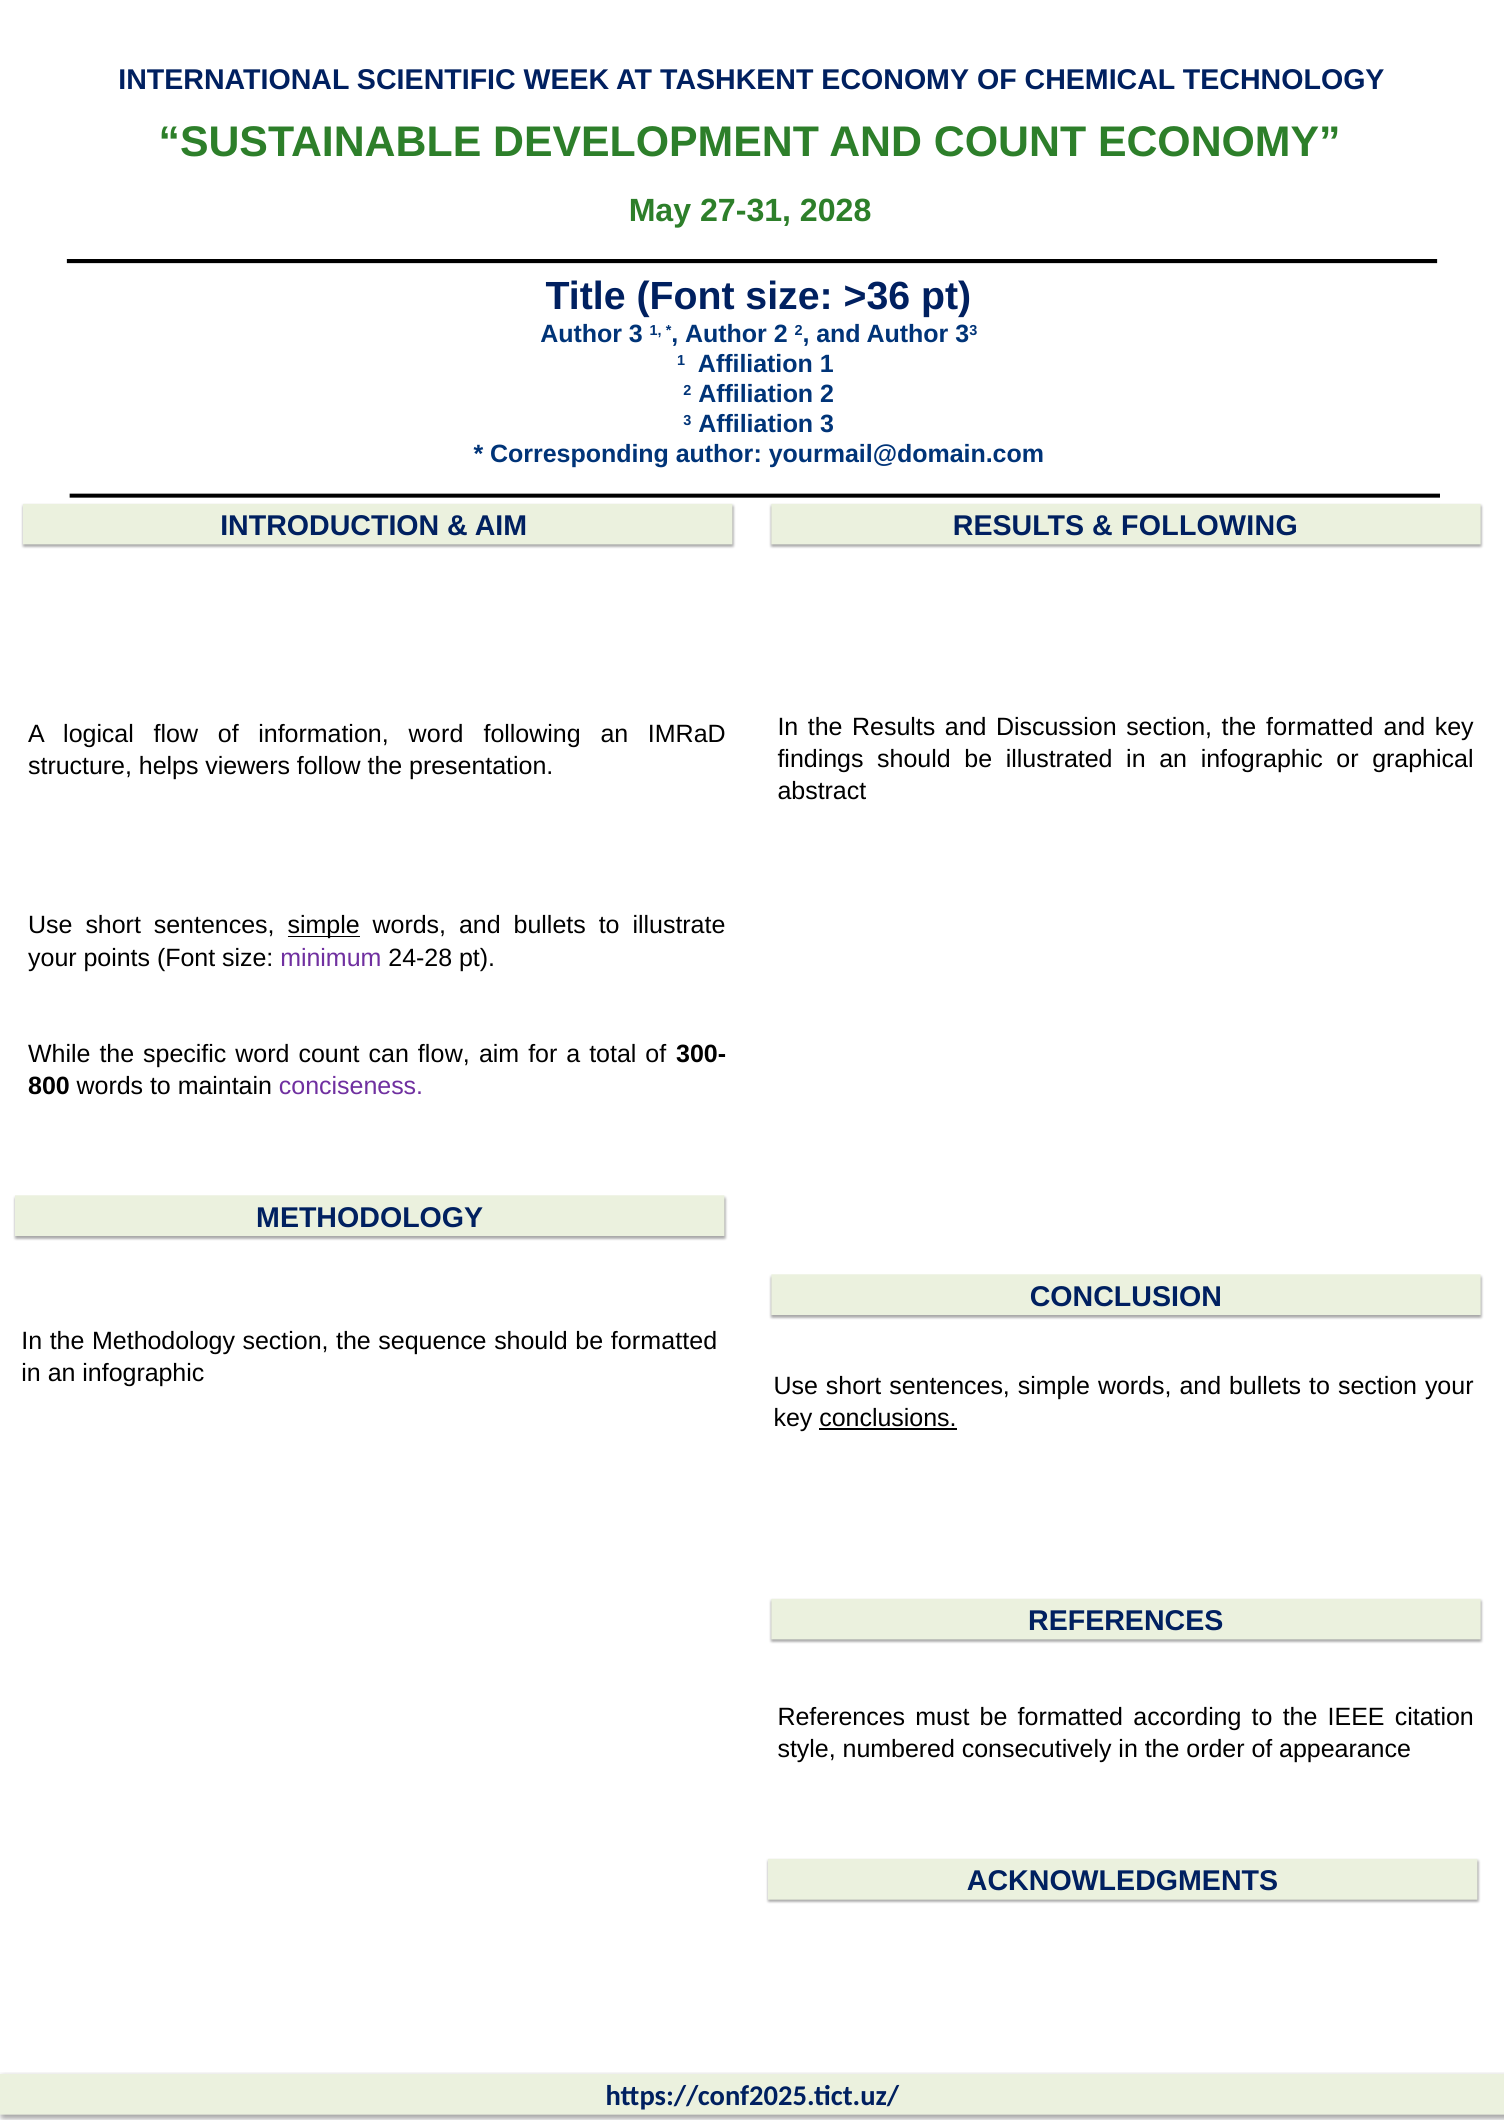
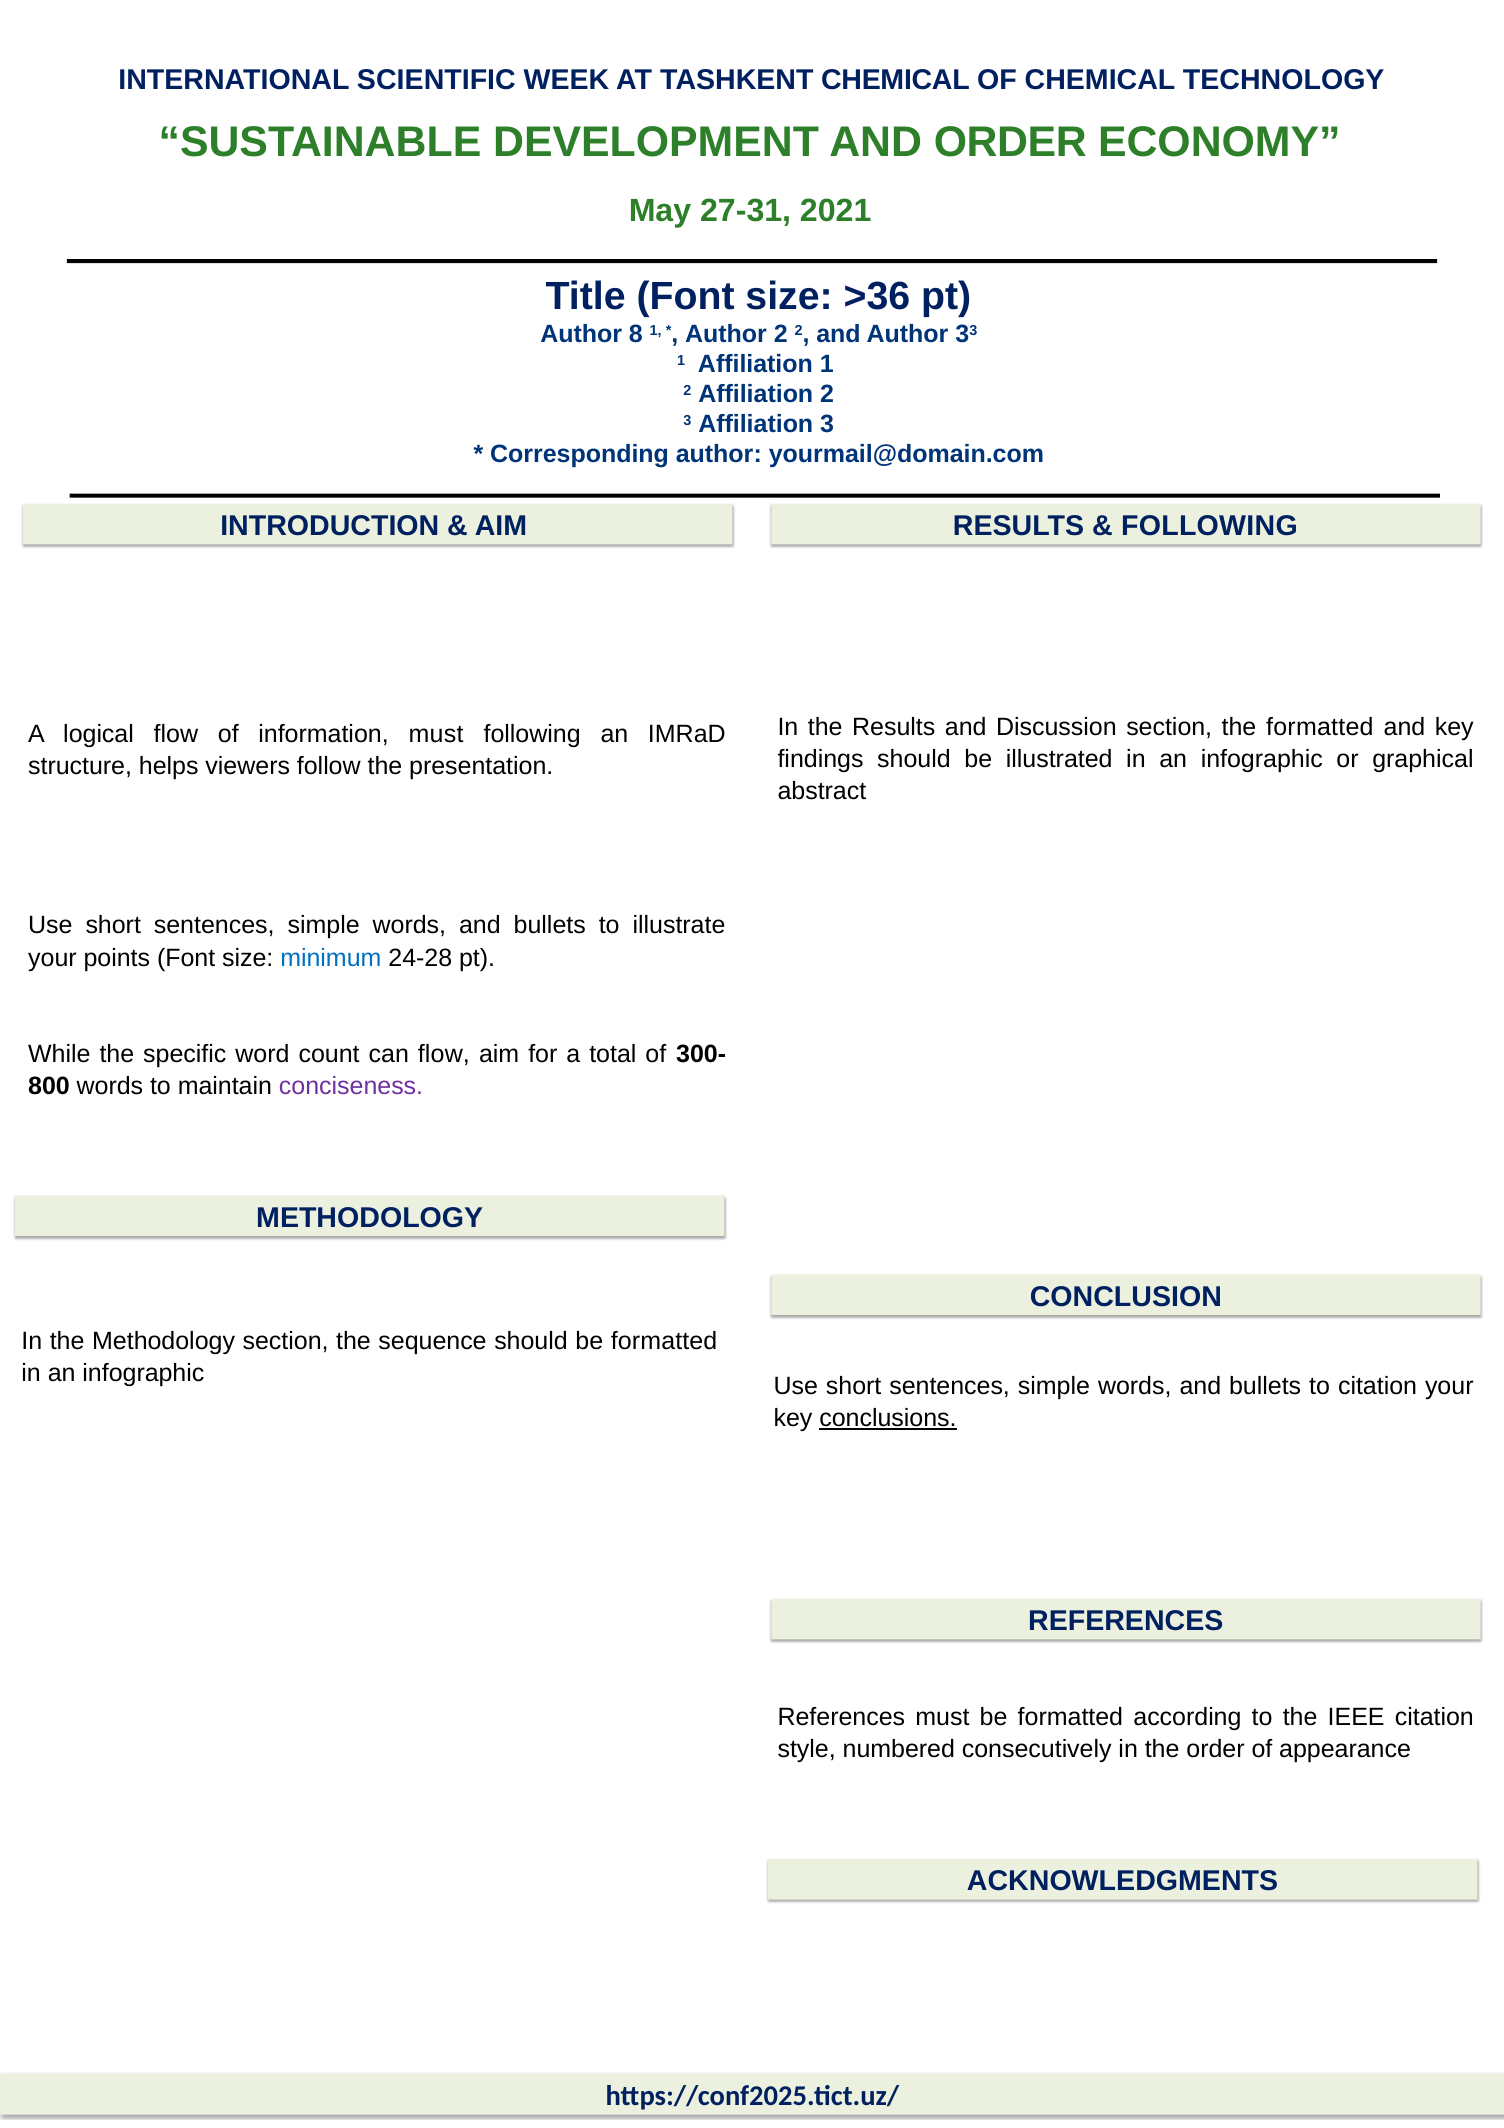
TASHKENT ECONOMY: ECONOMY -> CHEMICAL
AND COUNT: COUNT -> ORDER
2028: 2028 -> 2021
Author 3: 3 -> 8
information word: word -> must
simple at (324, 926) underline: present -> none
minimum colour: purple -> blue
to section: section -> citation
